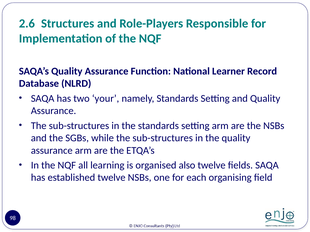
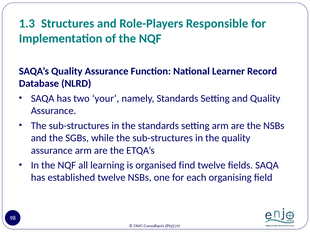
2.6: 2.6 -> 1.3
also: also -> find
